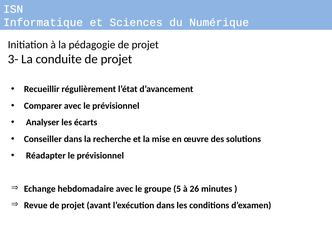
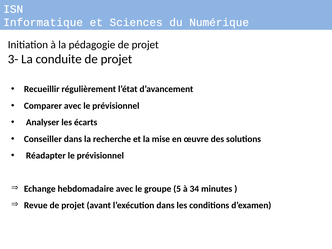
26: 26 -> 34
